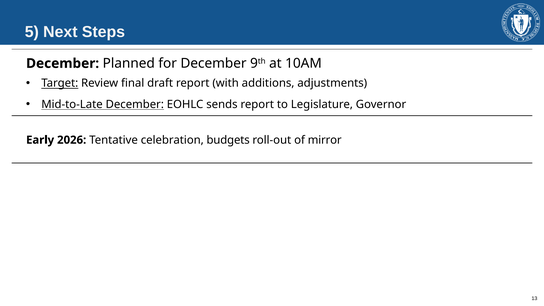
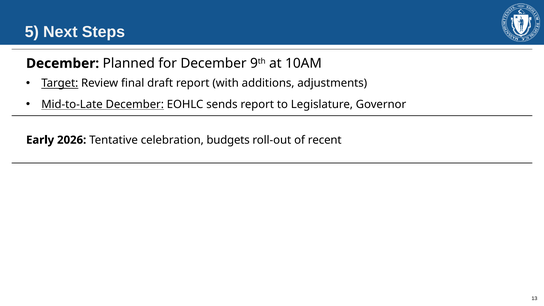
mirror: mirror -> recent
